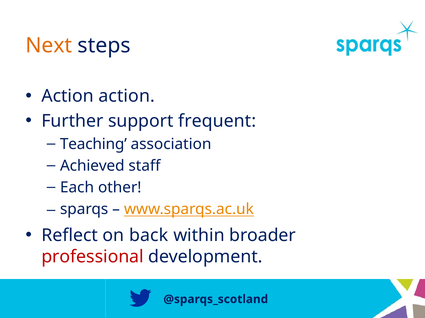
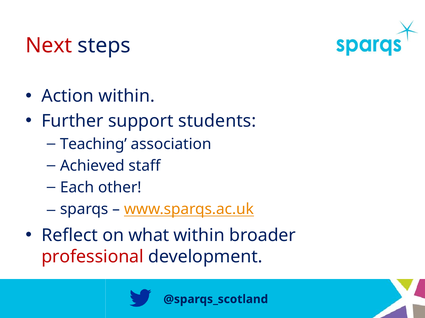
Next colour: orange -> red
Action action: action -> within
frequent: frequent -> students
back: back -> what
